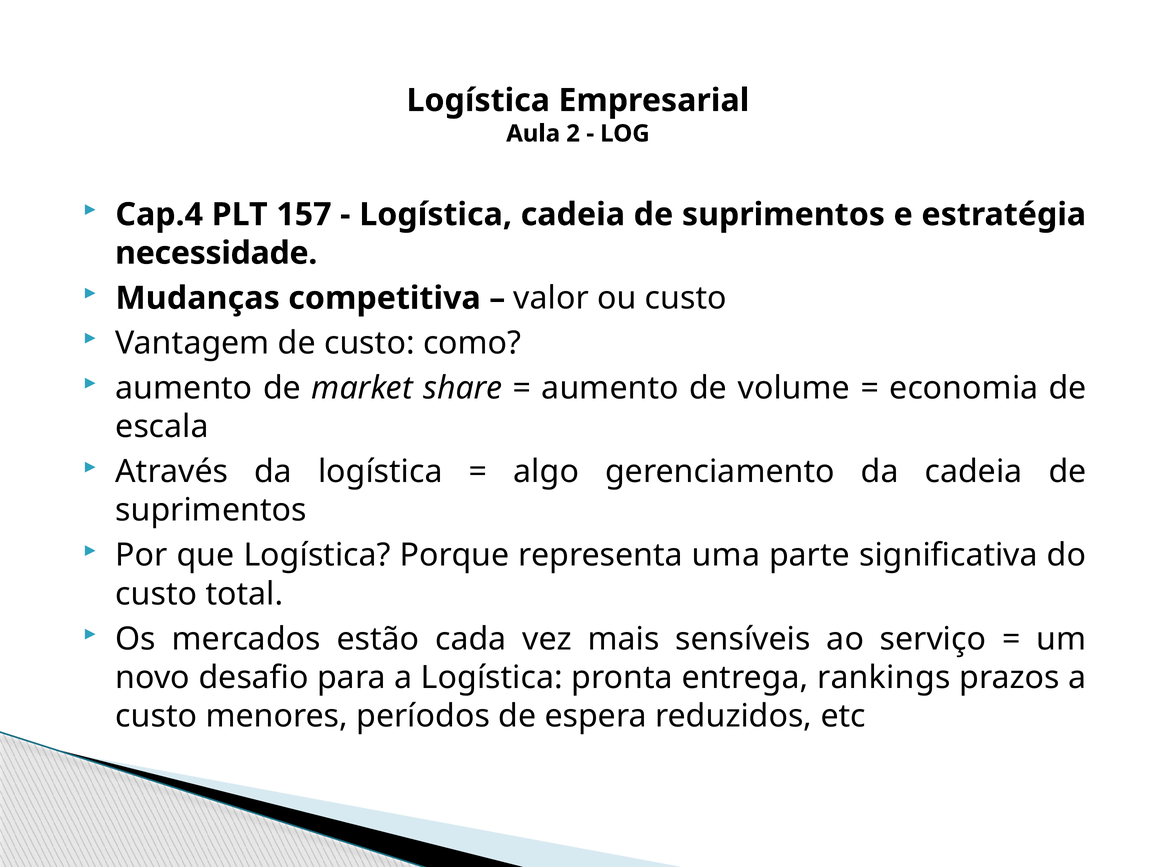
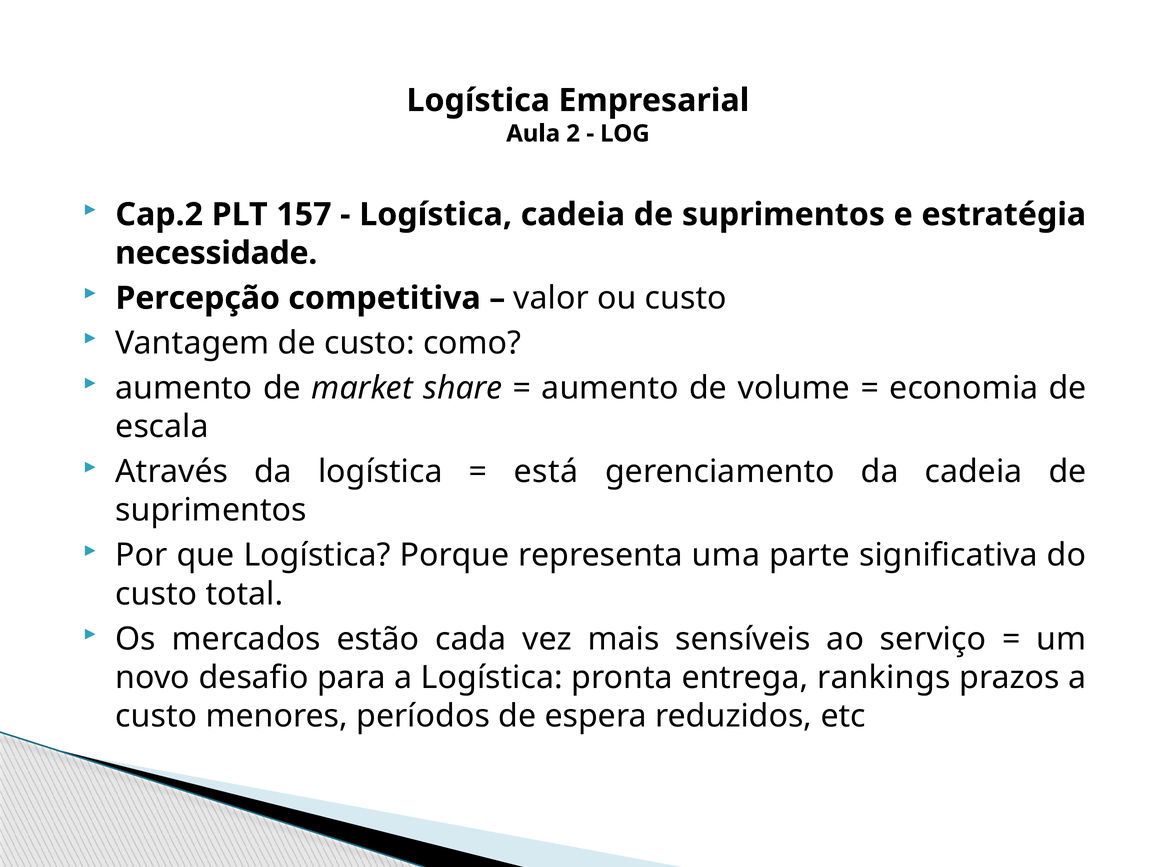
Cap.4: Cap.4 -> Cap.2
Mudanças: Mudanças -> Percepção
algo: algo -> está
